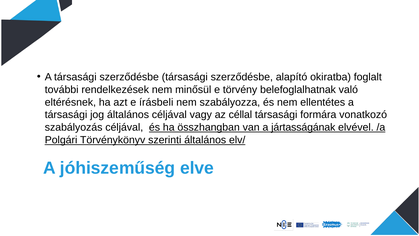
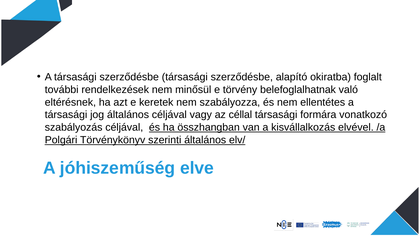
írásbeli: írásbeli -> keretek
jártasságának: jártasságának -> kisvállalkozás
